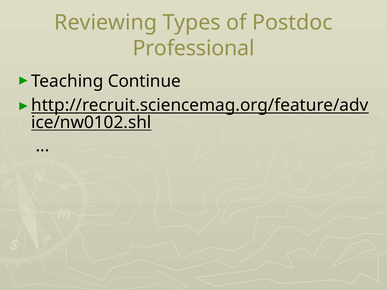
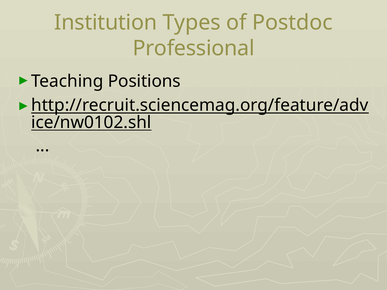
Reviewing: Reviewing -> Institution
Continue: Continue -> Positions
